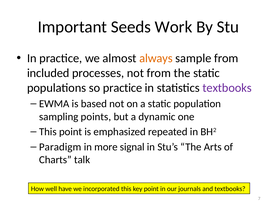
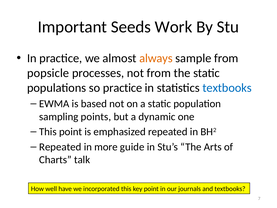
included: included -> popsicle
textbooks at (227, 88) colour: purple -> blue
Paradigm at (60, 147): Paradigm -> Repeated
signal: signal -> guide
